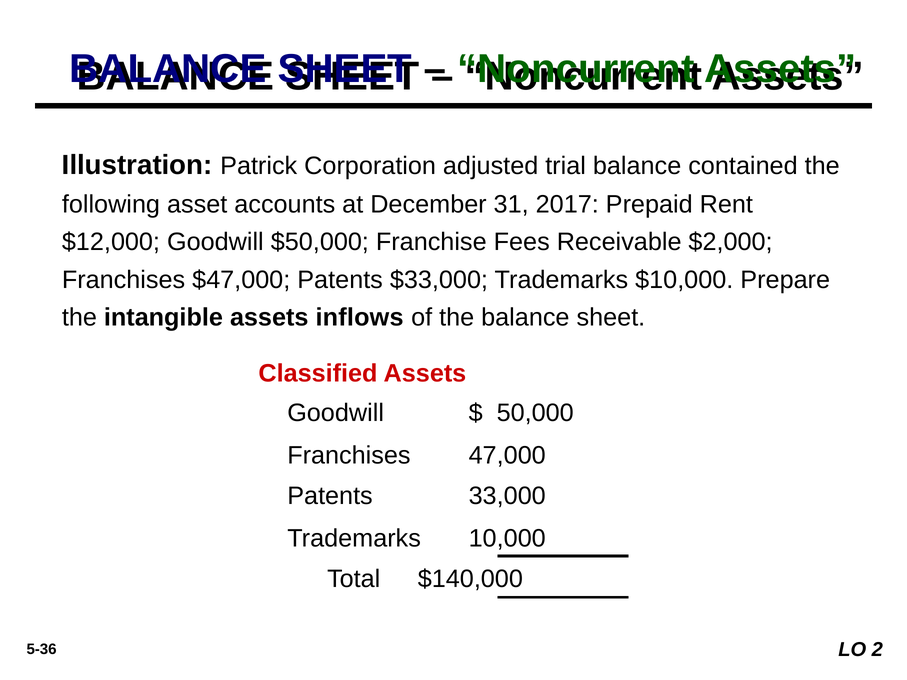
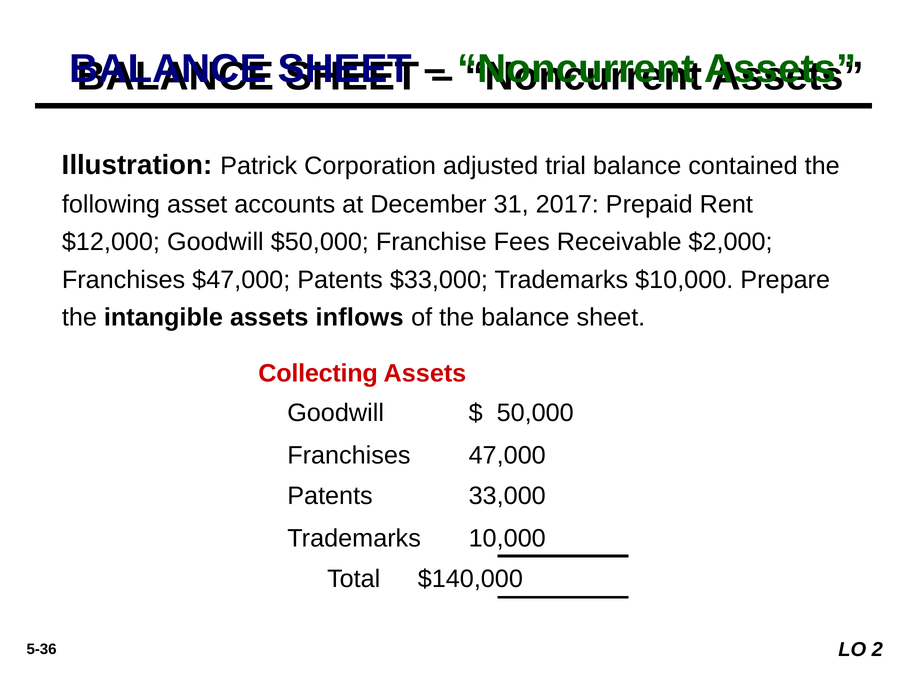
Classified: Classified -> Collecting
